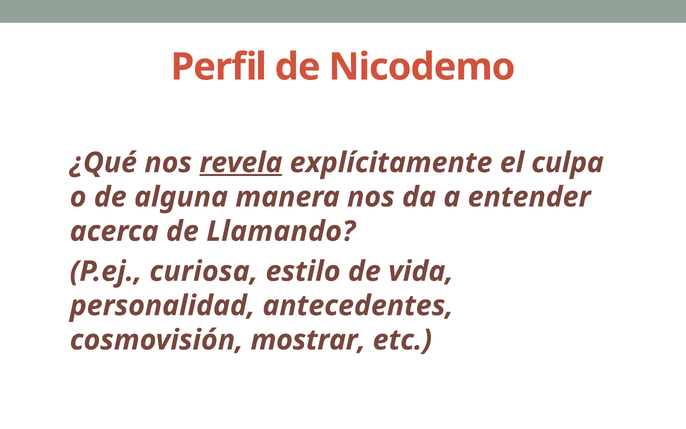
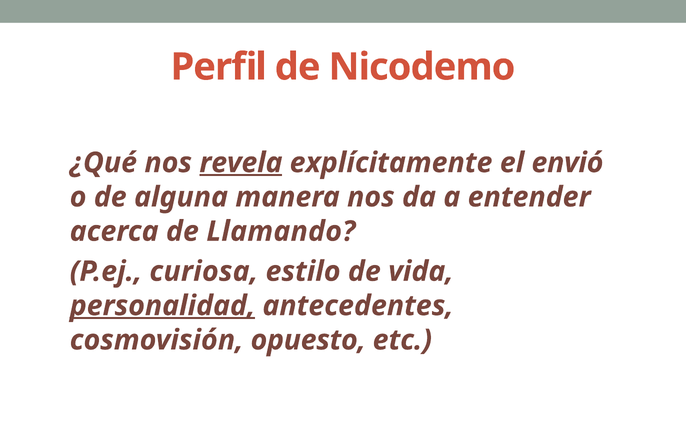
culpa: culpa -> envió
personalidad underline: none -> present
mostrar: mostrar -> opuesto
